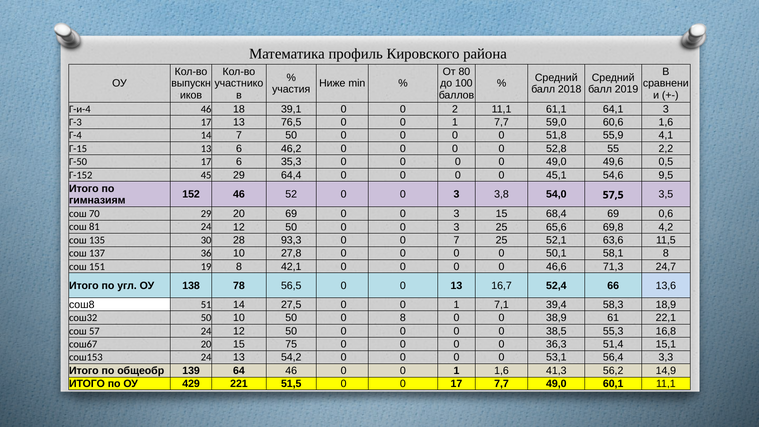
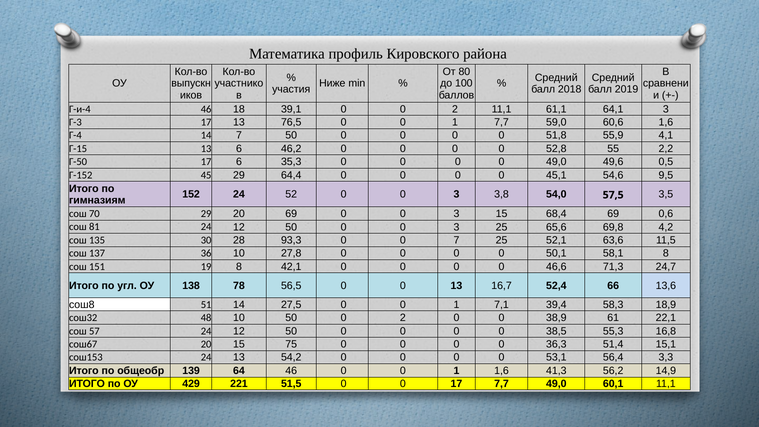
152 46: 46 -> 24
сош32 50: 50 -> 48
50 0 8: 8 -> 2
